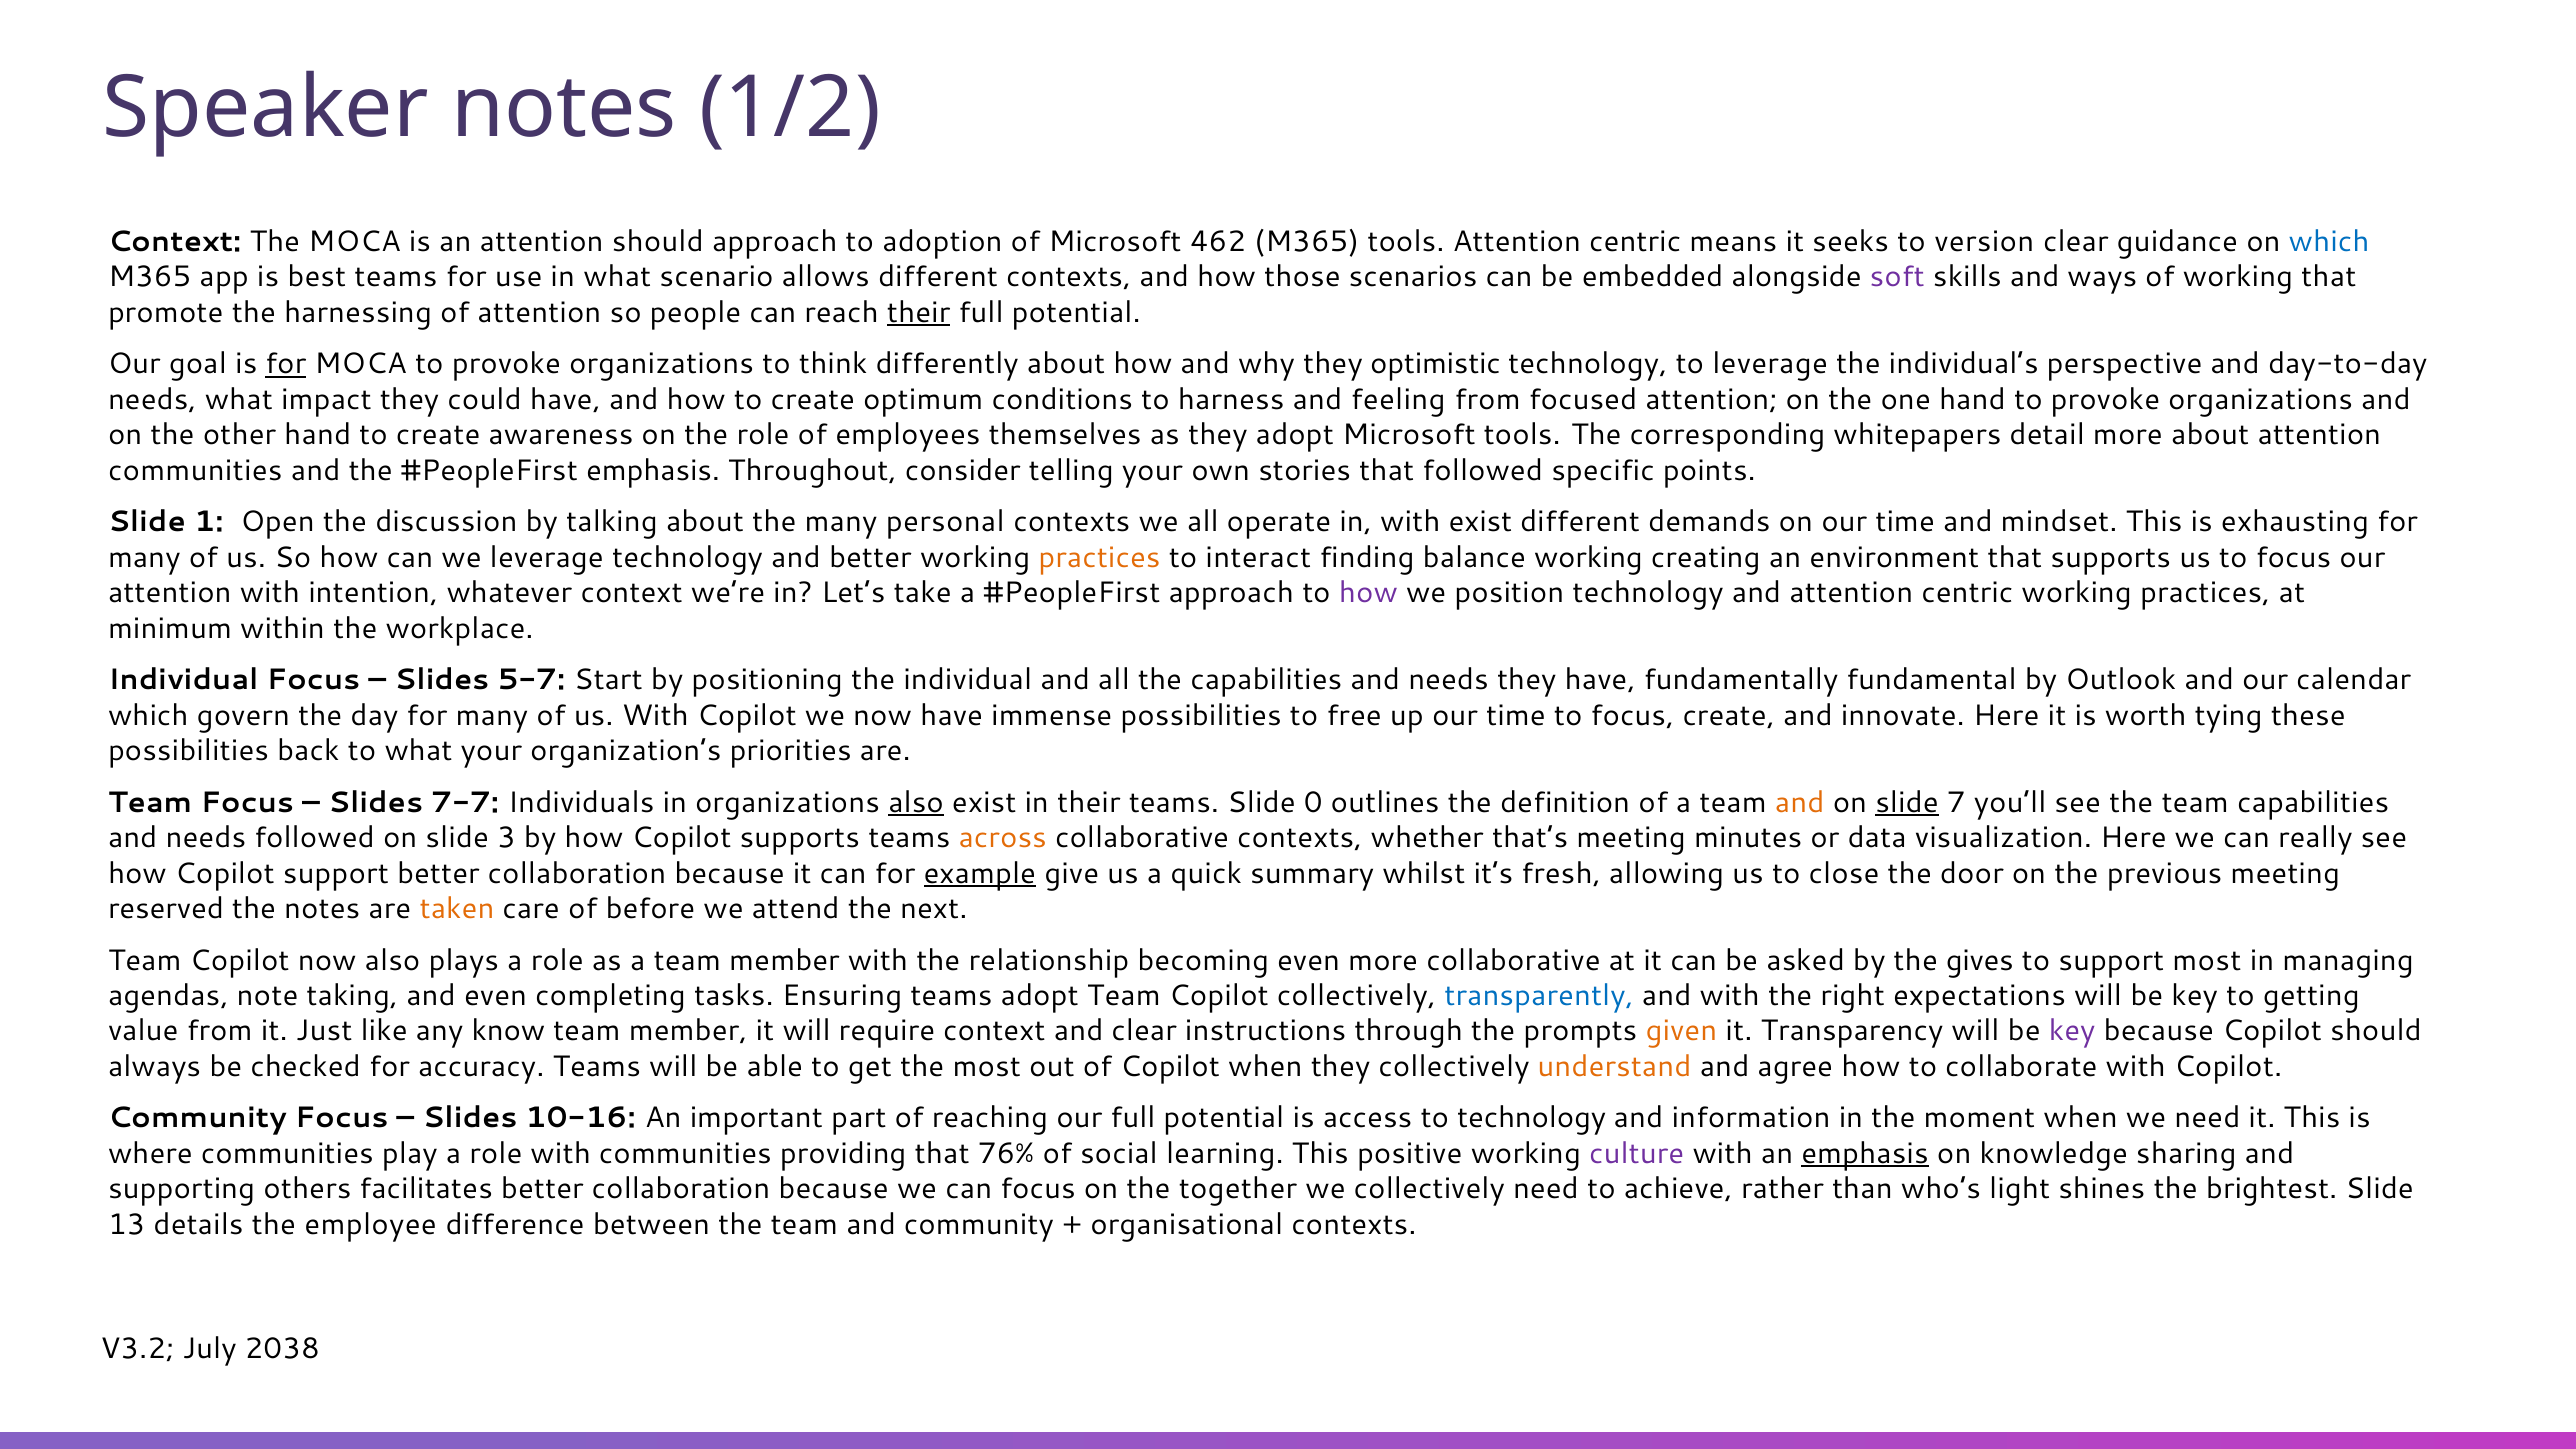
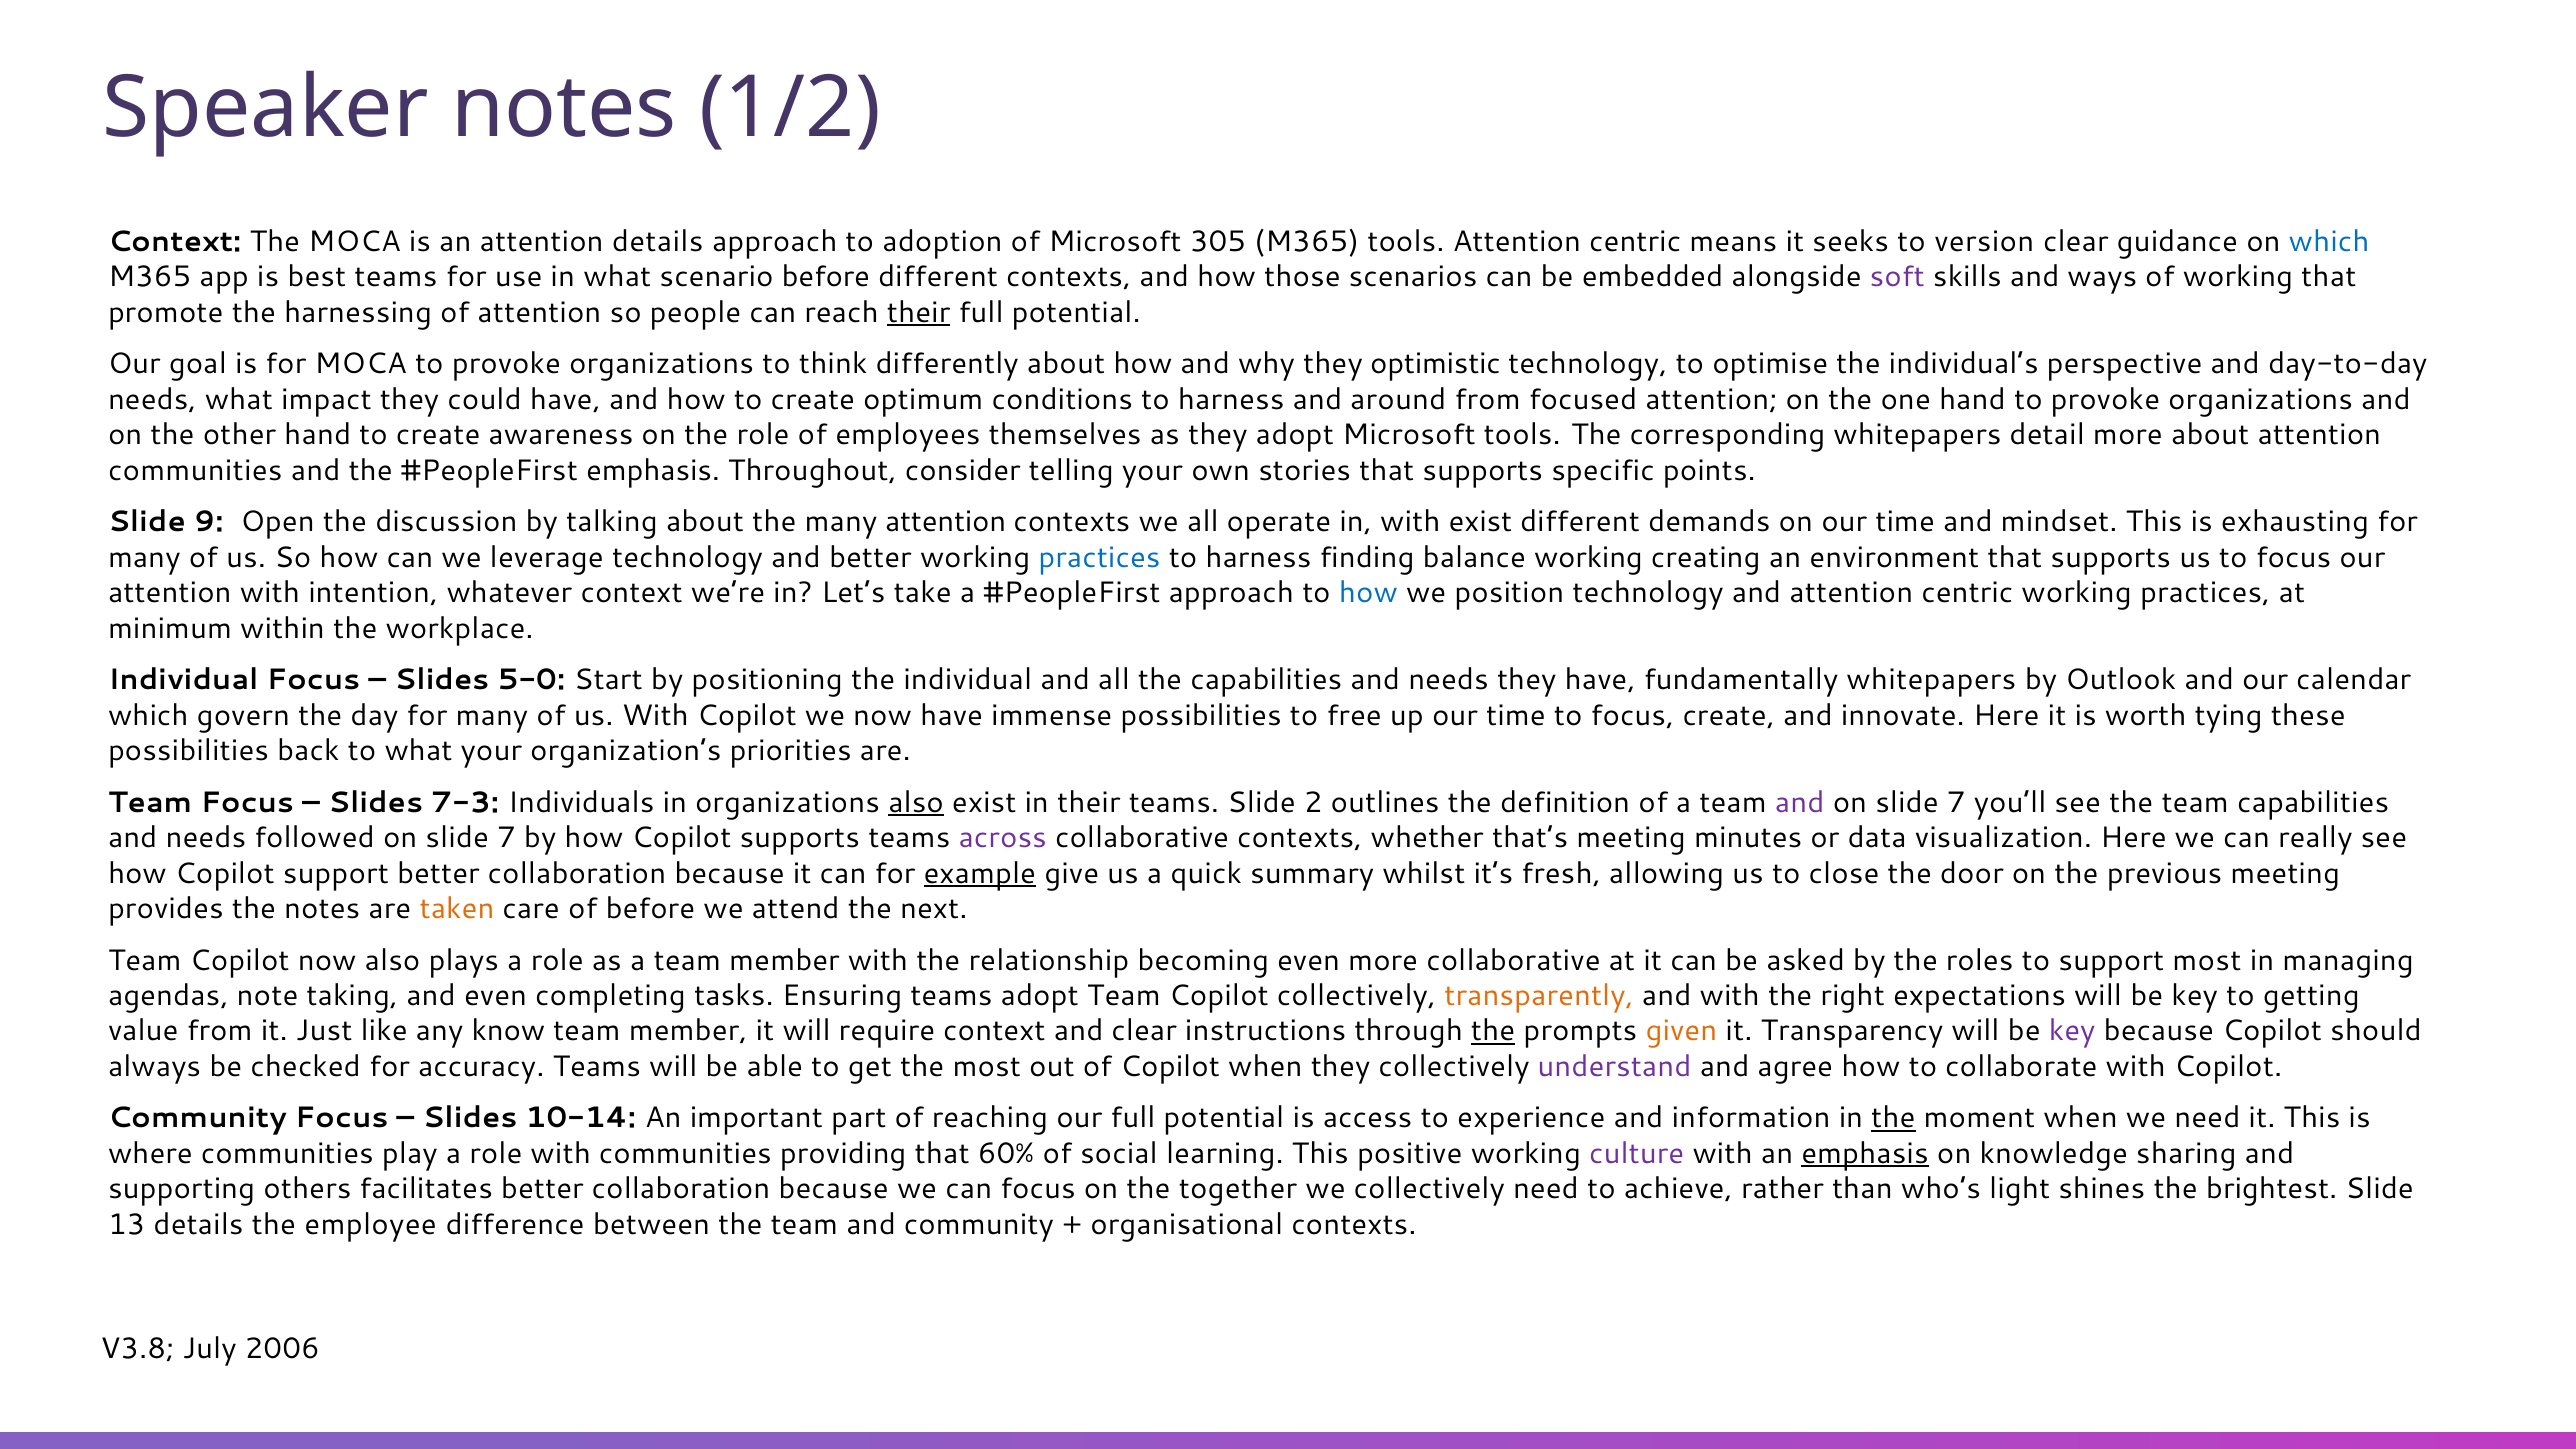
attention should: should -> details
462: 462 -> 305
scenario allows: allows -> before
for at (286, 364) underline: present -> none
to leverage: leverage -> optimise
feeling: feeling -> around
stories that followed: followed -> supports
1: 1 -> 9
many personal: personal -> attention
practices at (1099, 557) colour: orange -> blue
interact at (1258, 557): interact -> harness
how at (1368, 593) colour: purple -> blue
5-7: 5-7 -> 5-0
fundamentally fundamental: fundamental -> whitepapers
7-7: 7-7 -> 7-3
0: 0 -> 2
and at (1800, 802) colour: orange -> purple
slide at (1907, 802) underline: present -> none
followed on slide 3: 3 -> 7
across colour: orange -> purple
reserved: reserved -> provides
gives: gives -> roles
transparently colour: blue -> orange
the at (1493, 1031) underline: none -> present
understand colour: orange -> purple
10-16: 10-16 -> 10-14
to technology: technology -> experience
the at (1893, 1118) underline: none -> present
76%: 76% -> 60%
V3.2: V3.2 -> V3.8
2038: 2038 -> 2006
